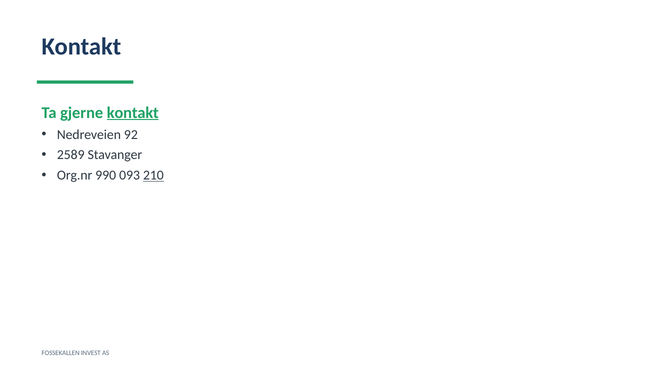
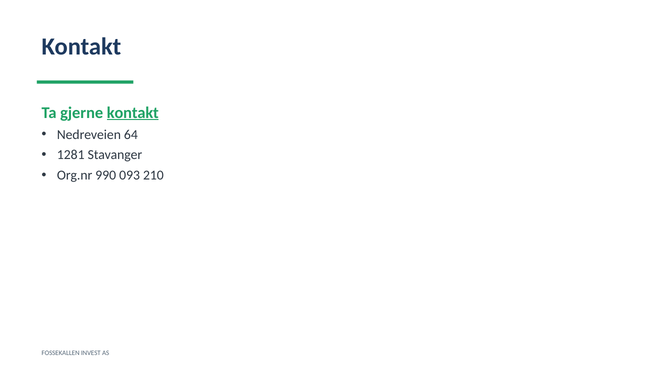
92: 92 -> 64
2589: 2589 -> 1281
210 underline: present -> none
